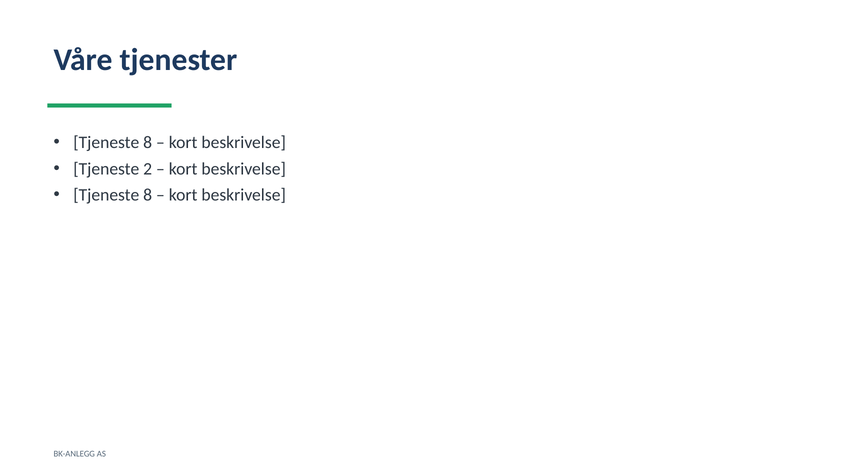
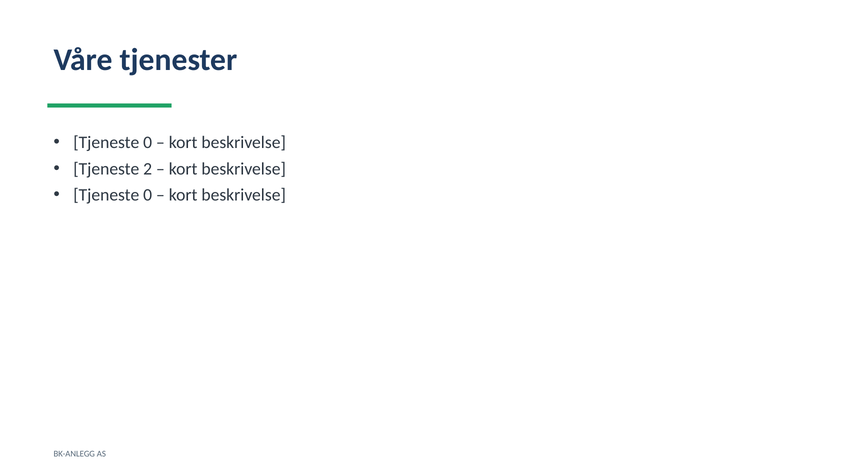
8 at (148, 143): 8 -> 0
8 at (148, 195): 8 -> 0
